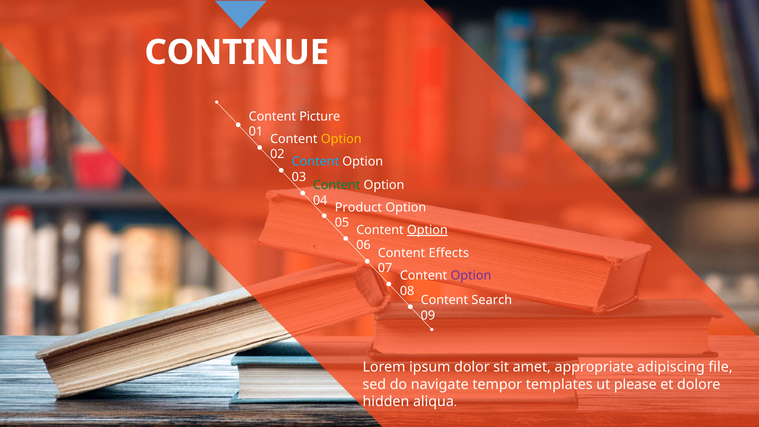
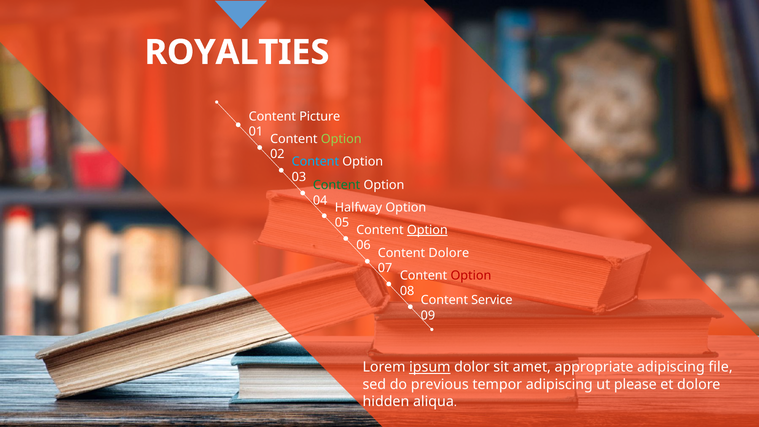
CONTINUE: CONTINUE -> ROYALTIES
Option at (341, 139) colour: yellow -> light green
Product: Product -> Halfway
Content Effects: Effects -> Dolore
Option at (471, 276) colour: purple -> red
Search: Search -> Service
ipsum underline: none -> present
navigate: navigate -> previous
tempor templates: templates -> adipiscing
